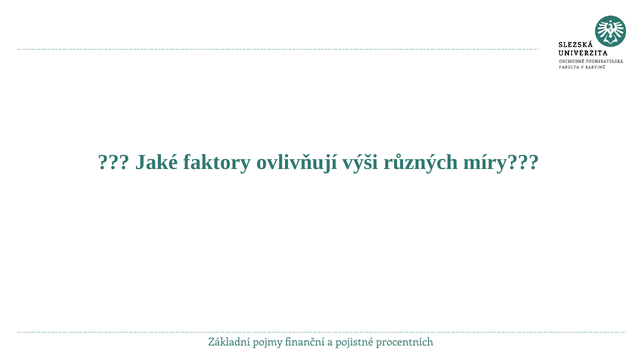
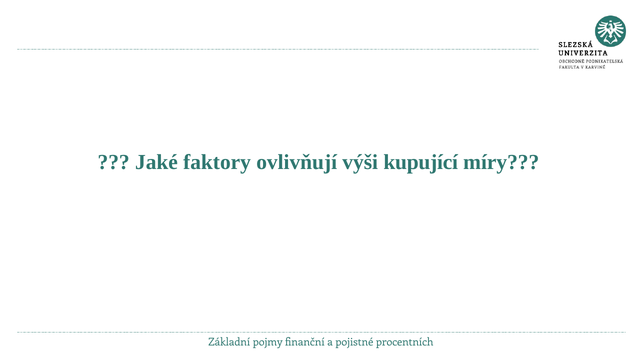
různých: různých -> kupující
